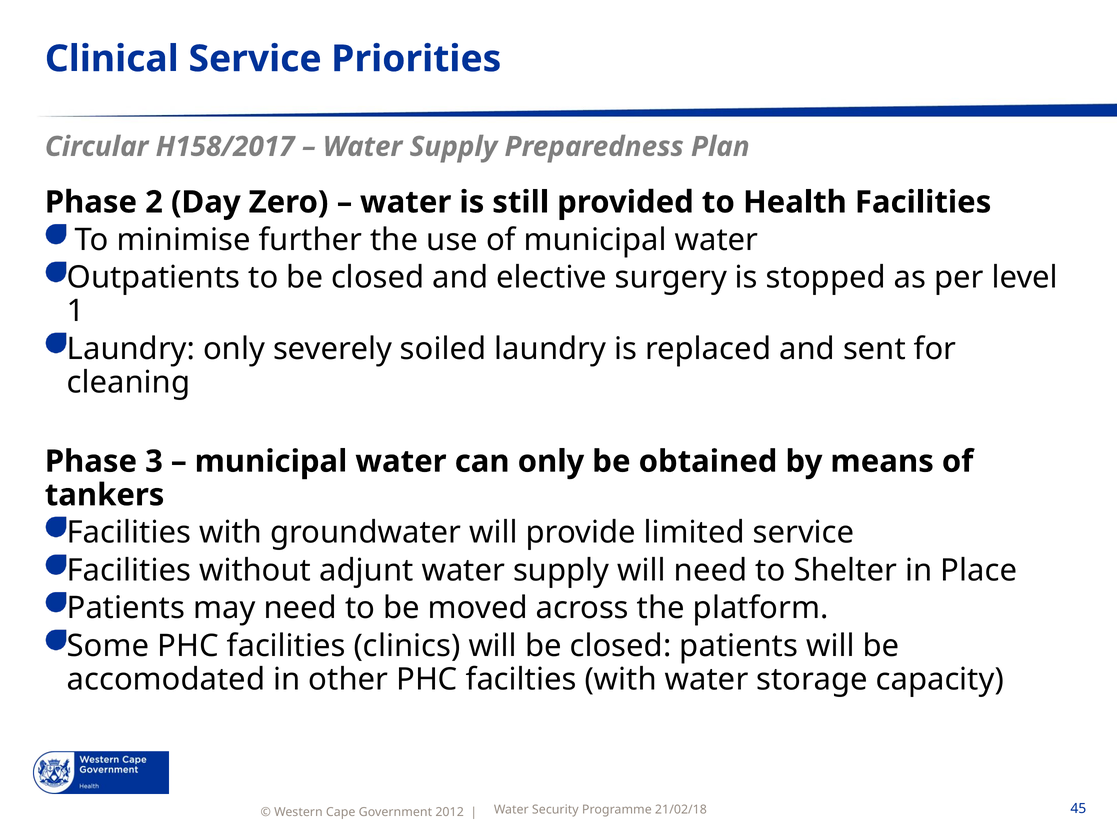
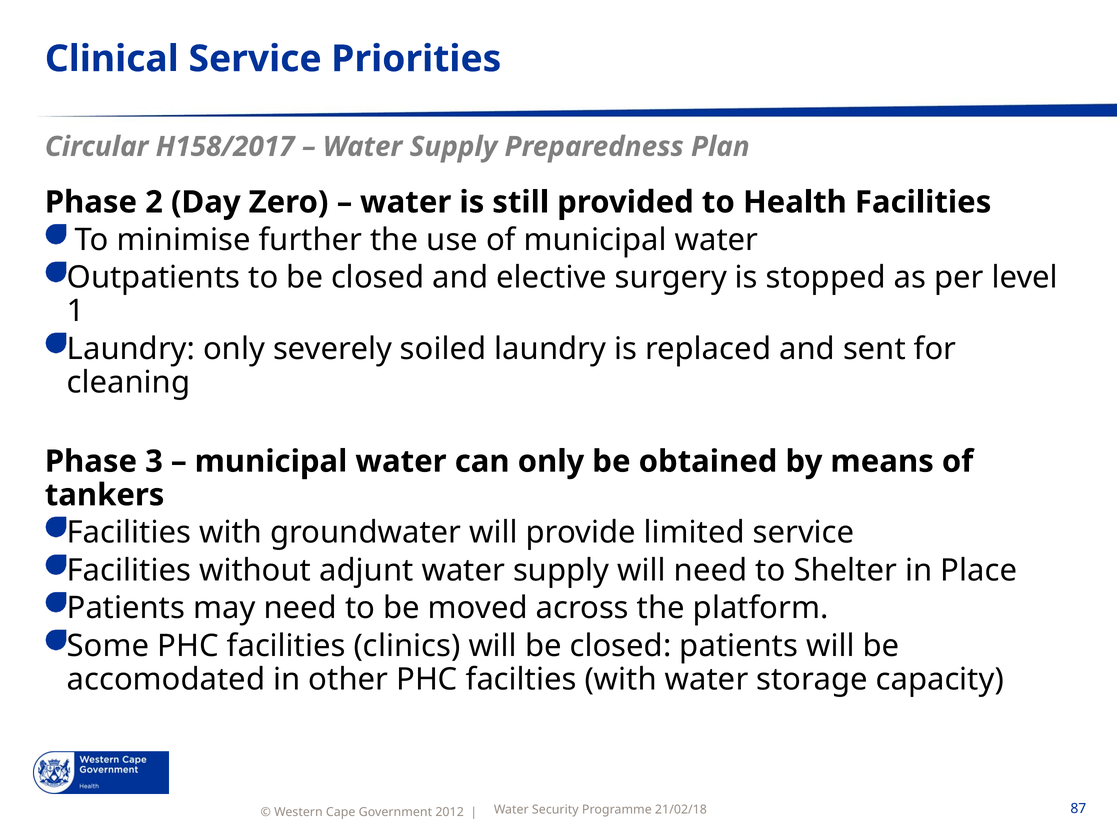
45: 45 -> 87
